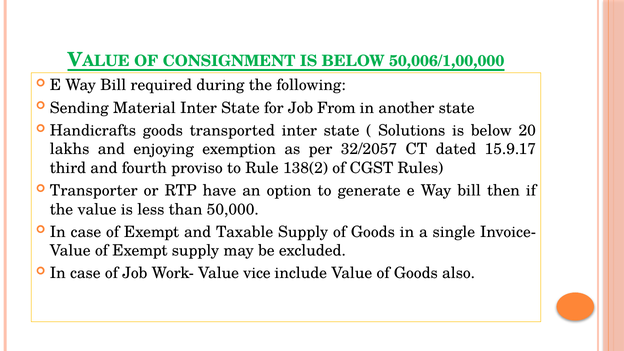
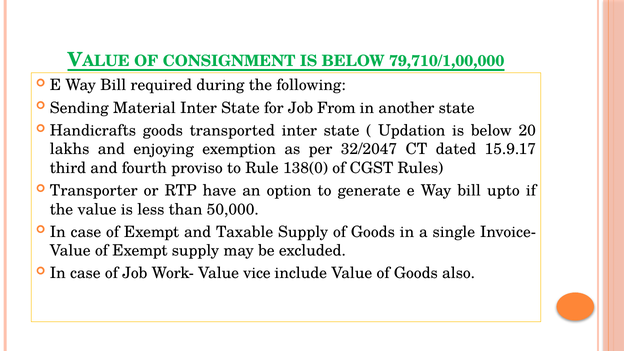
50,006/1,00,000: 50,006/1,00,000 -> 79,710/1,00,000
Solutions: Solutions -> Updation
32/2057: 32/2057 -> 32/2047
138(2: 138(2 -> 138(0
then: then -> upto
